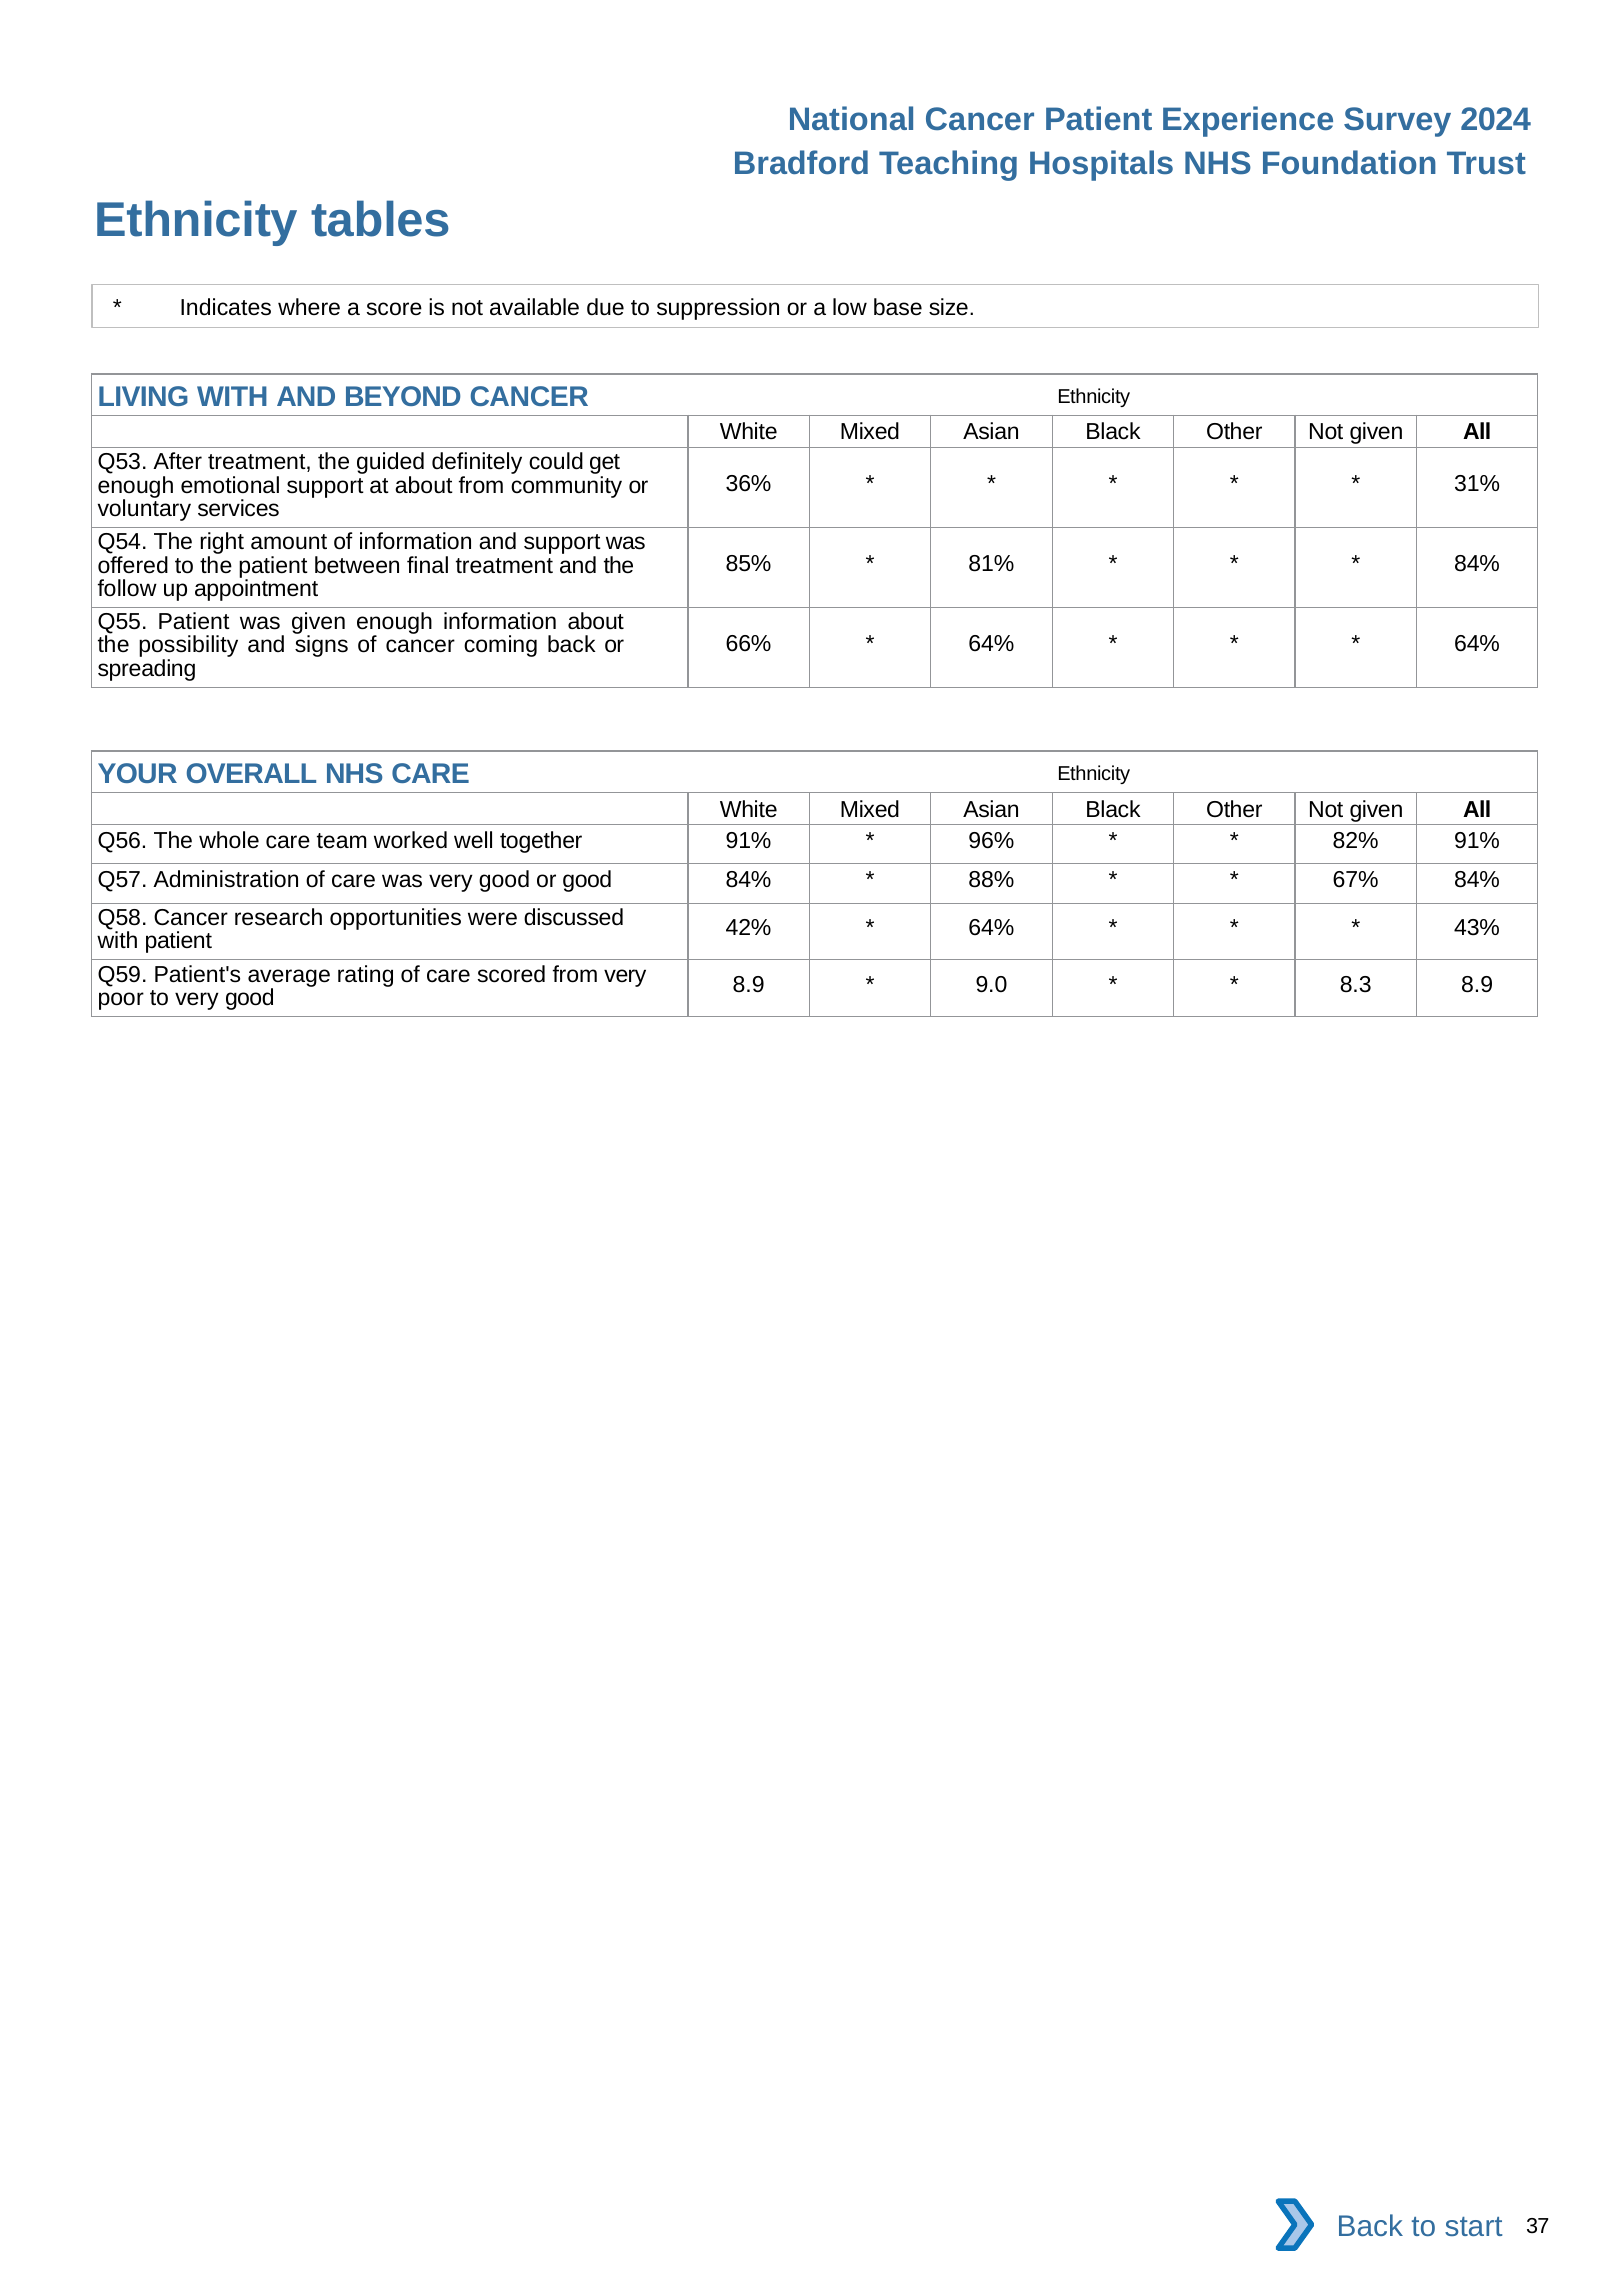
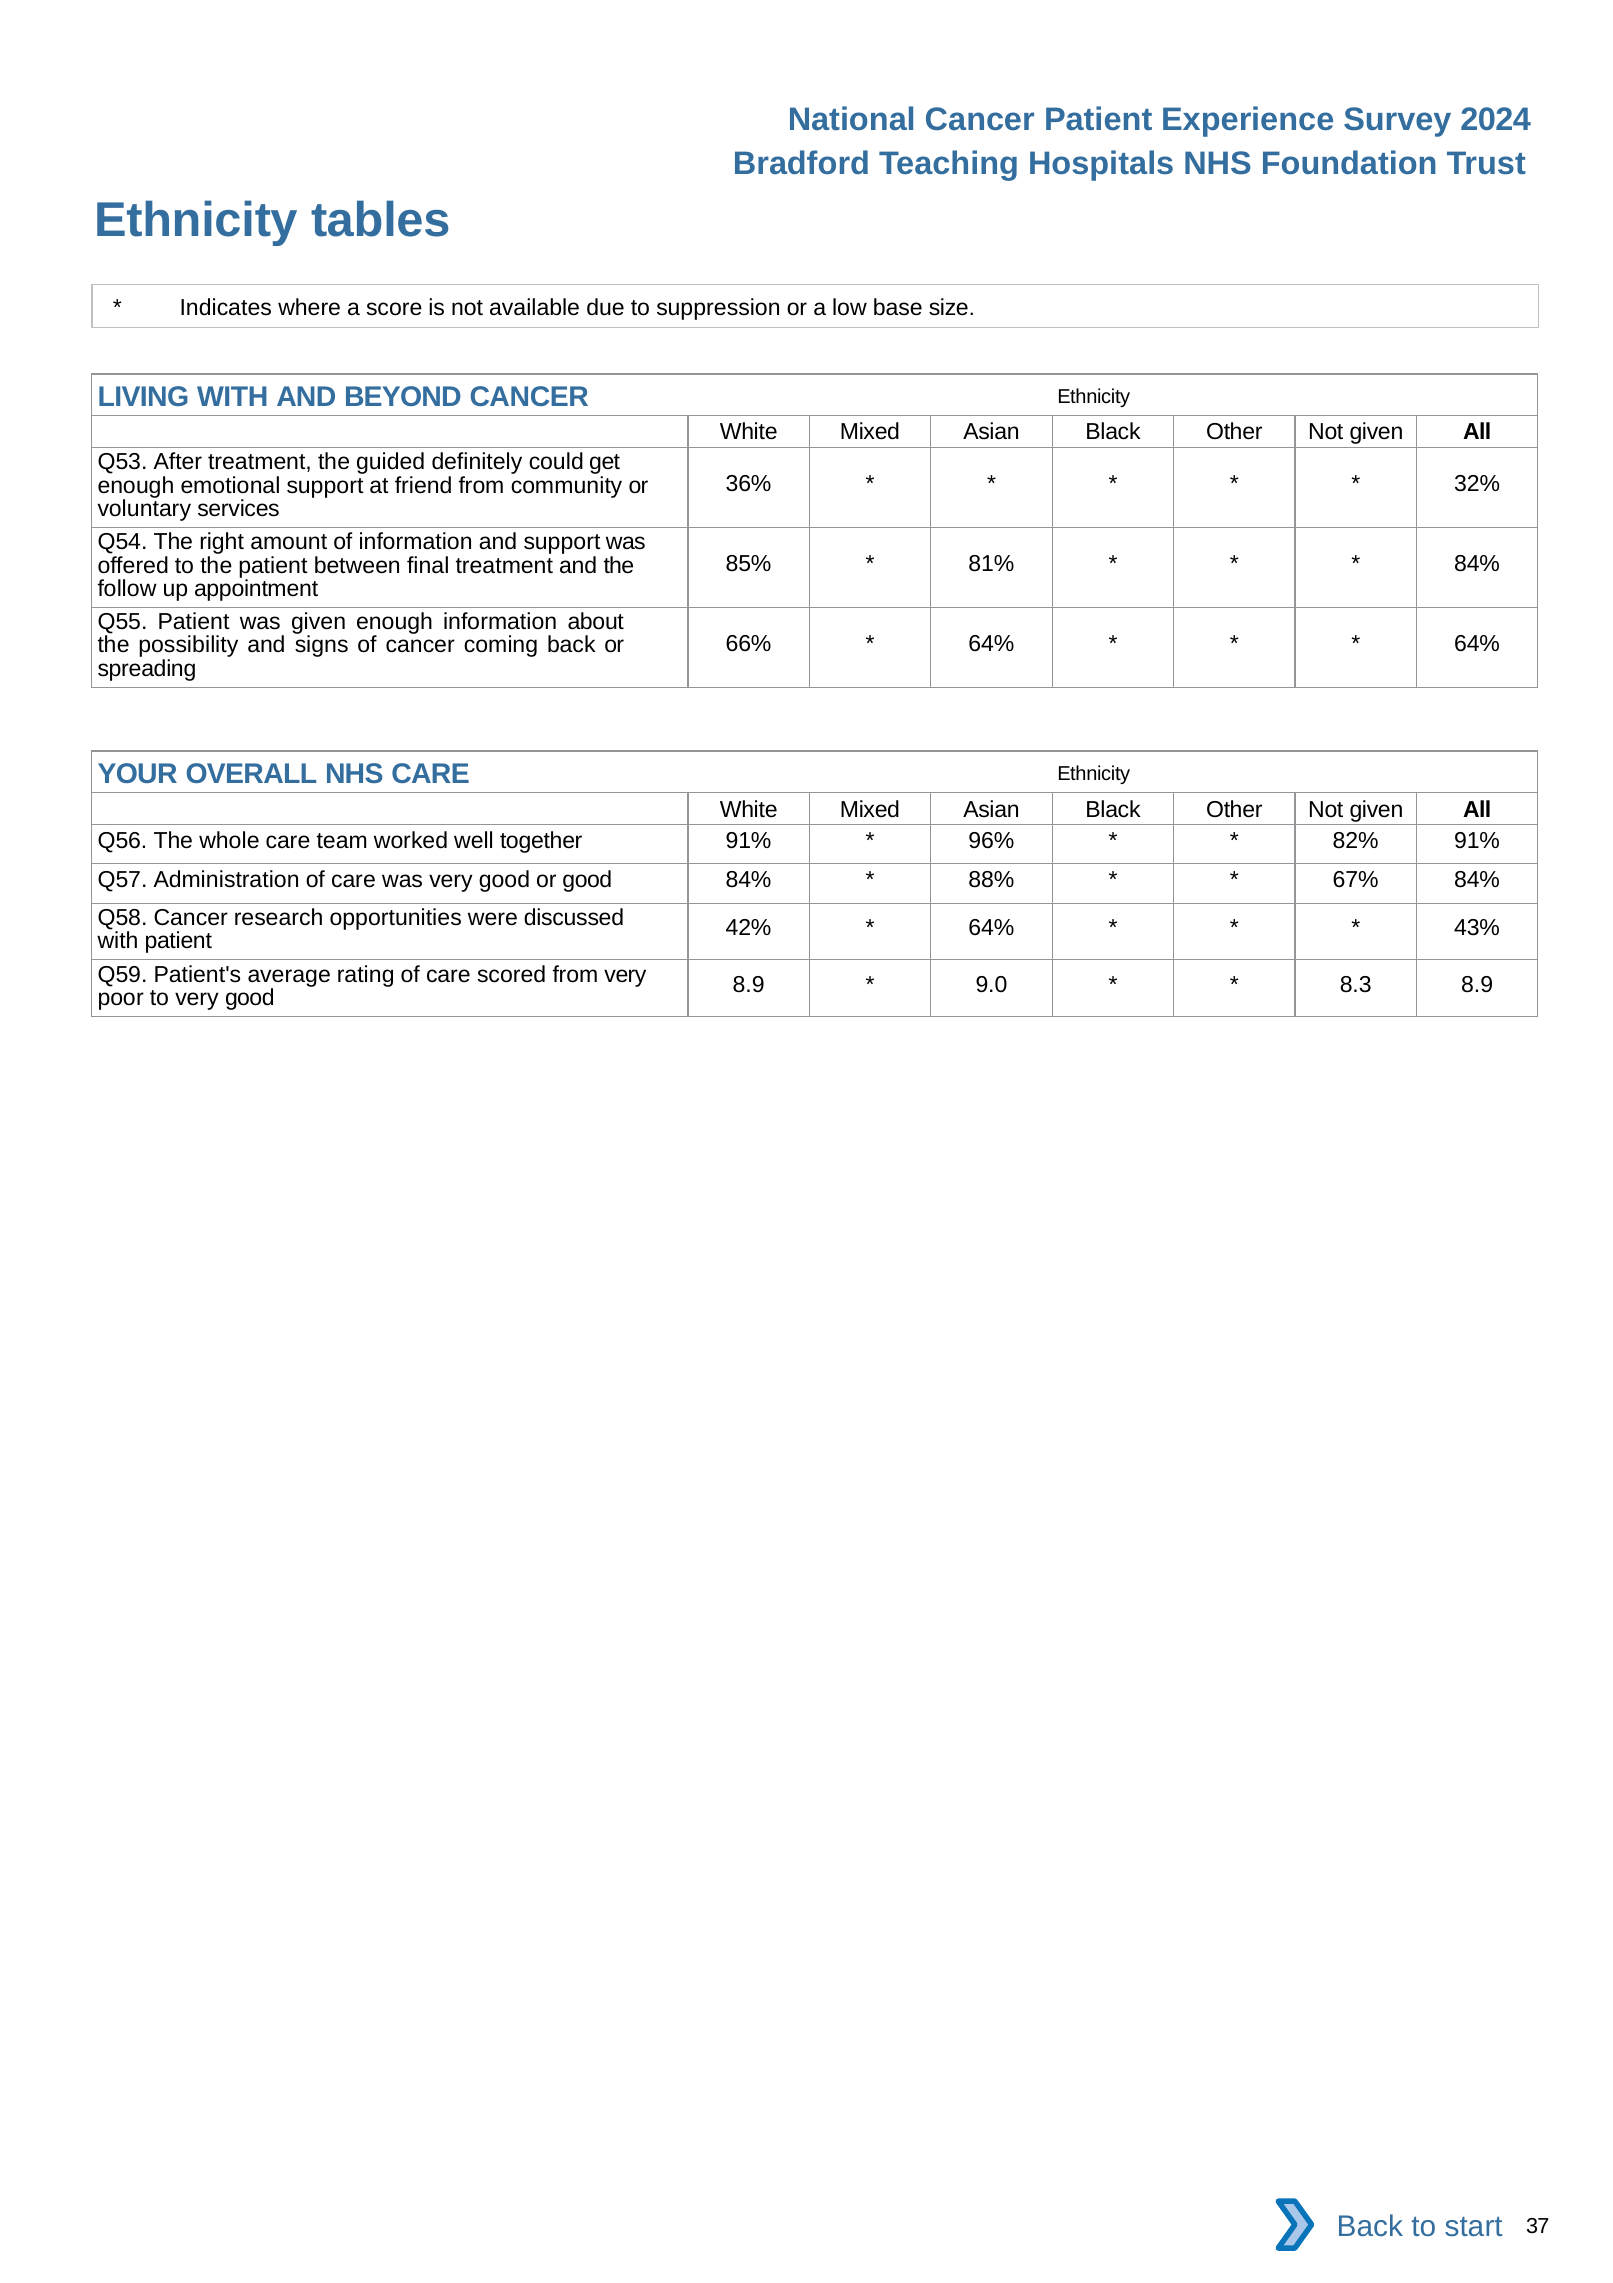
31%: 31% -> 32%
at about: about -> friend
